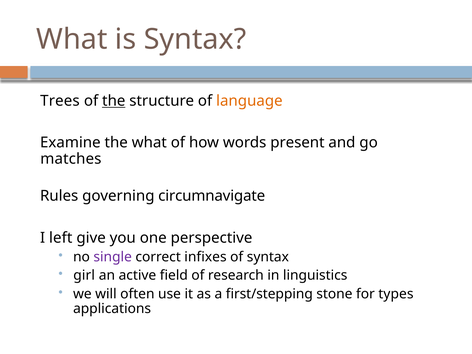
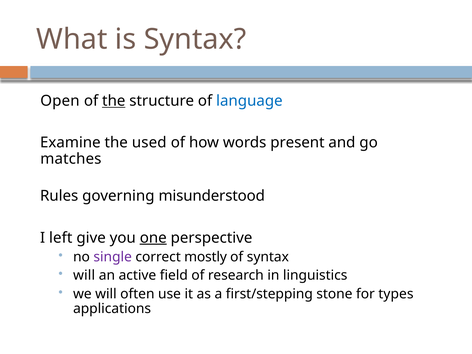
Trees: Trees -> Open
language colour: orange -> blue
the what: what -> used
circumnavigate: circumnavigate -> misunderstood
one underline: none -> present
infixes: infixes -> mostly
girl at (84, 275): girl -> will
